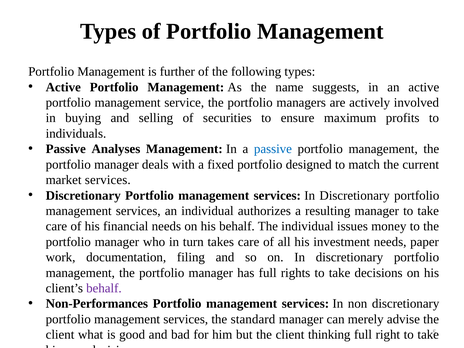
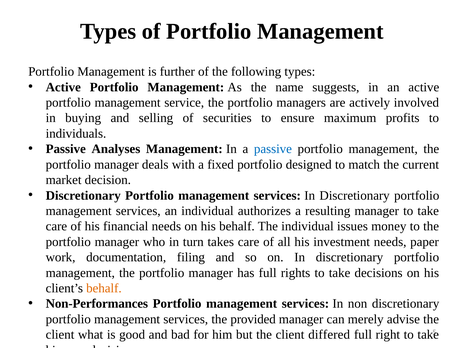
market services: services -> decision
behalf at (104, 288) colour: purple -> orange
standard: standard -> provided
thinking: thinking -> differed
